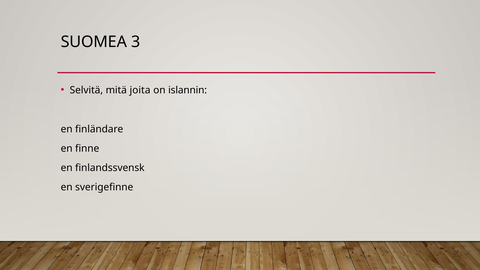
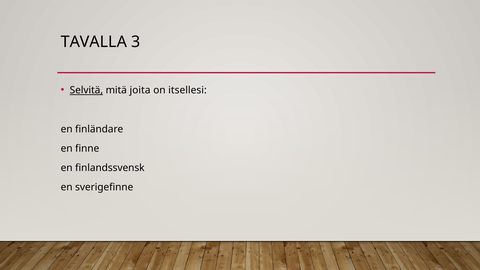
SUOMEA: SUOMEA -> TAVALLA
Selvitä underline: none -> present
islannin: islannin -> itsellesi
